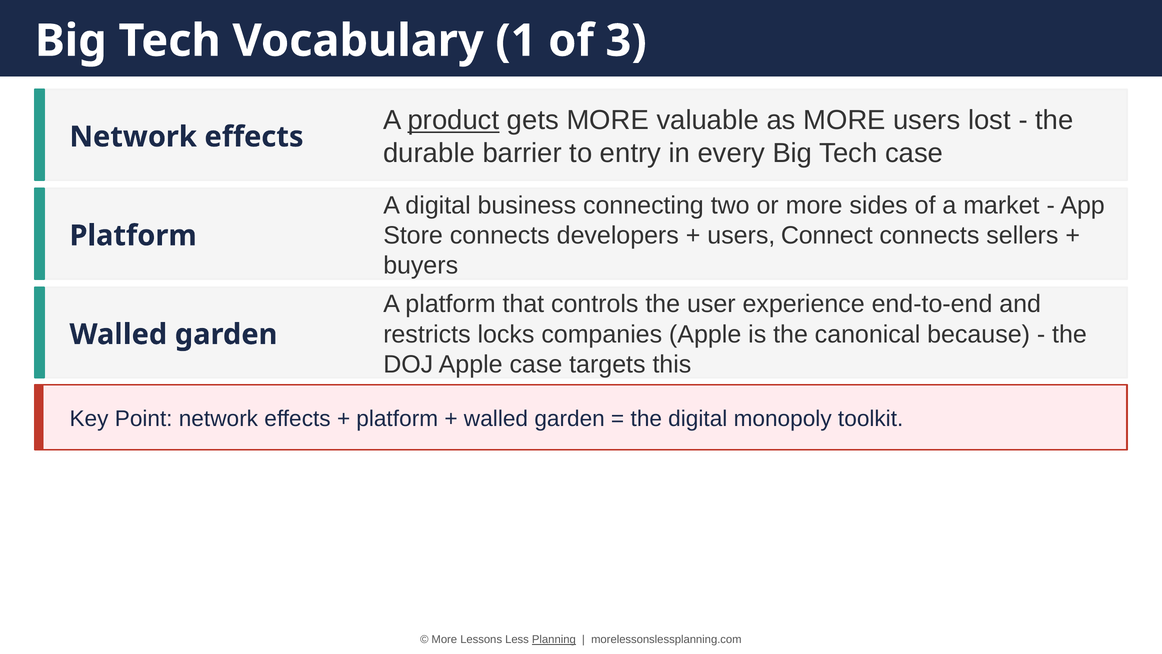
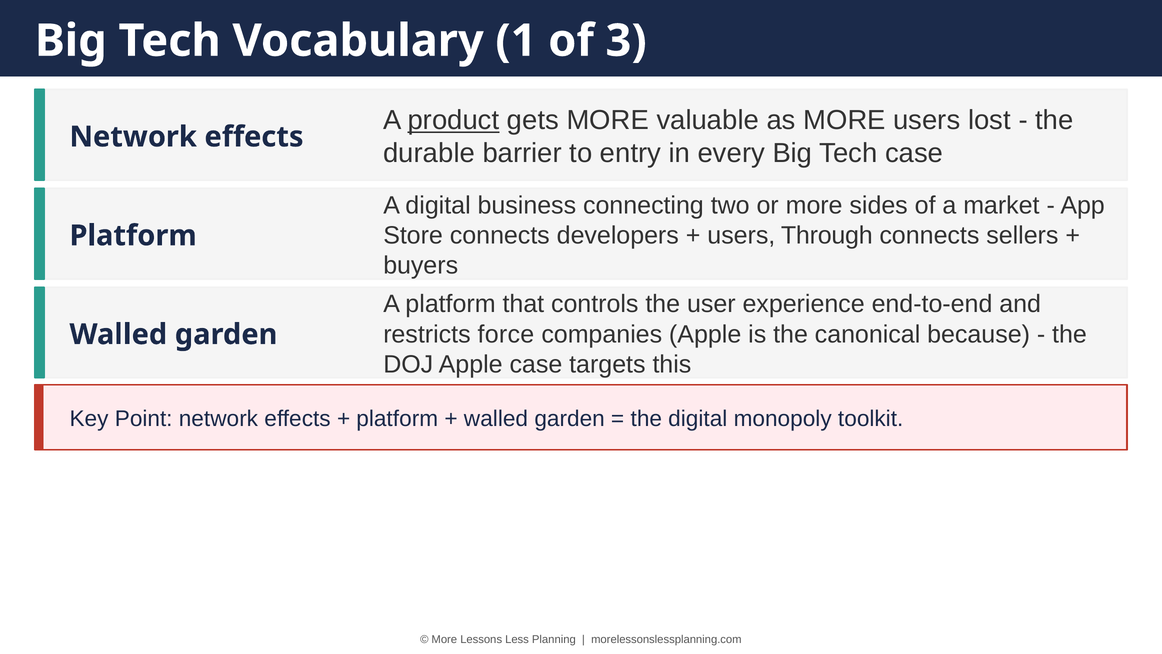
Connect: Connect -> Through
locks: locks -> force
Planning underline: present -> none
